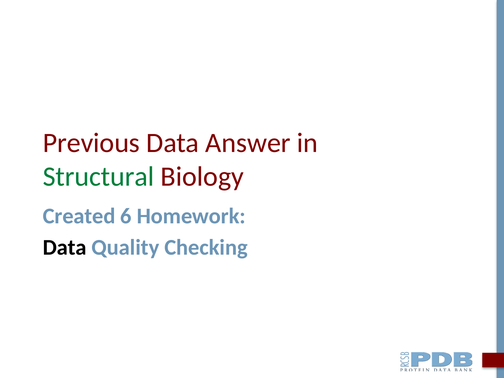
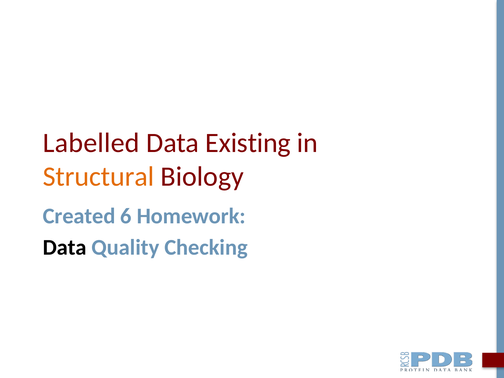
Previous: Previous -> Labelled
Answer: Answer -> Existing
Structural colour: green -> orange
